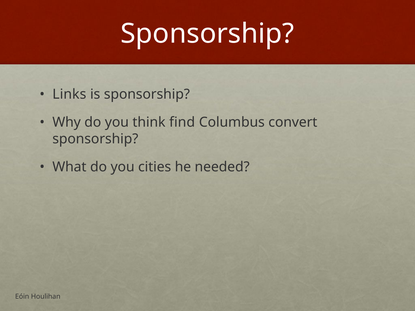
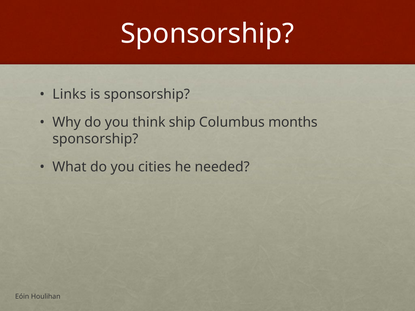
find: find -> ship
convert: convert -> months
